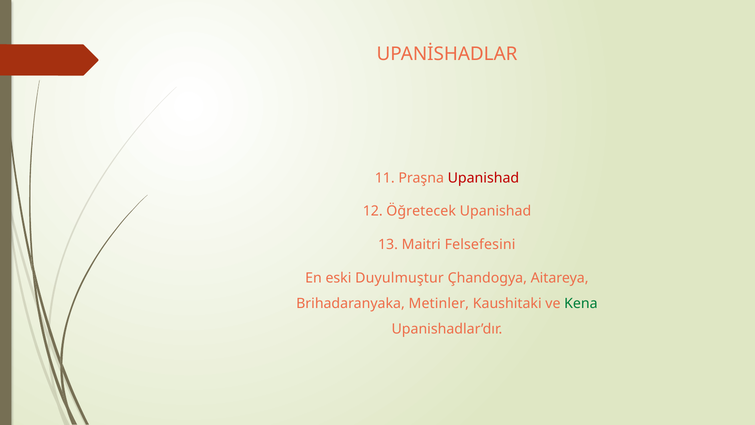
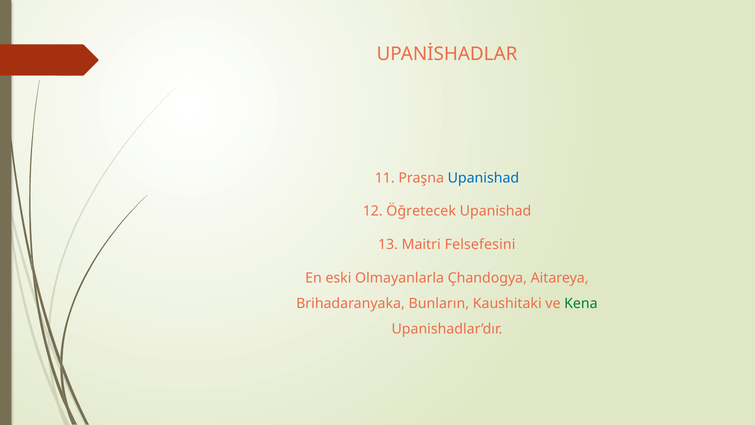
Upanishad at (483, 178) colour: red -> blue
Duyulmuştur: Duyulmuştur -> Olmayanlarla
Metinler: Metinler -> Bunların
